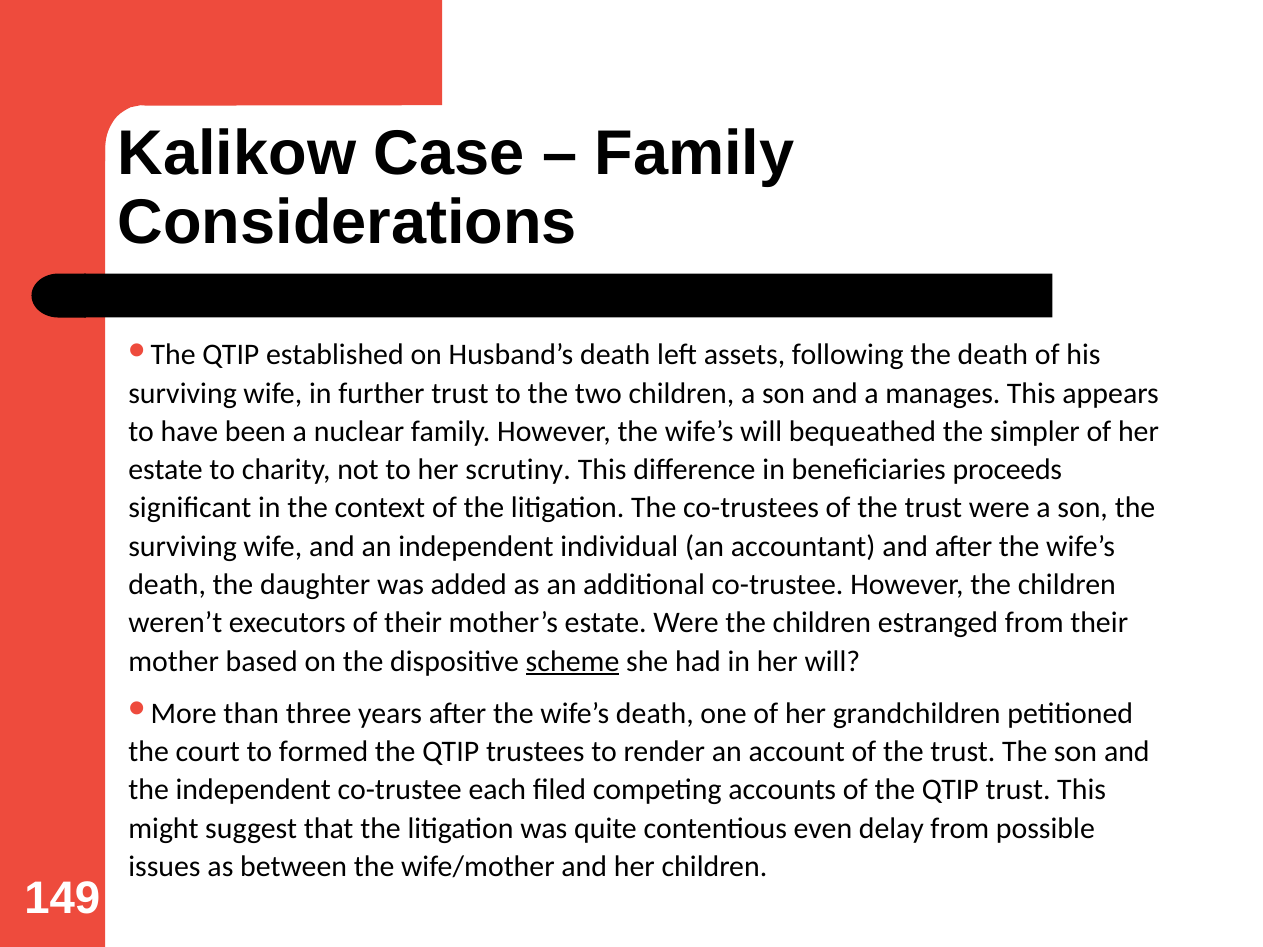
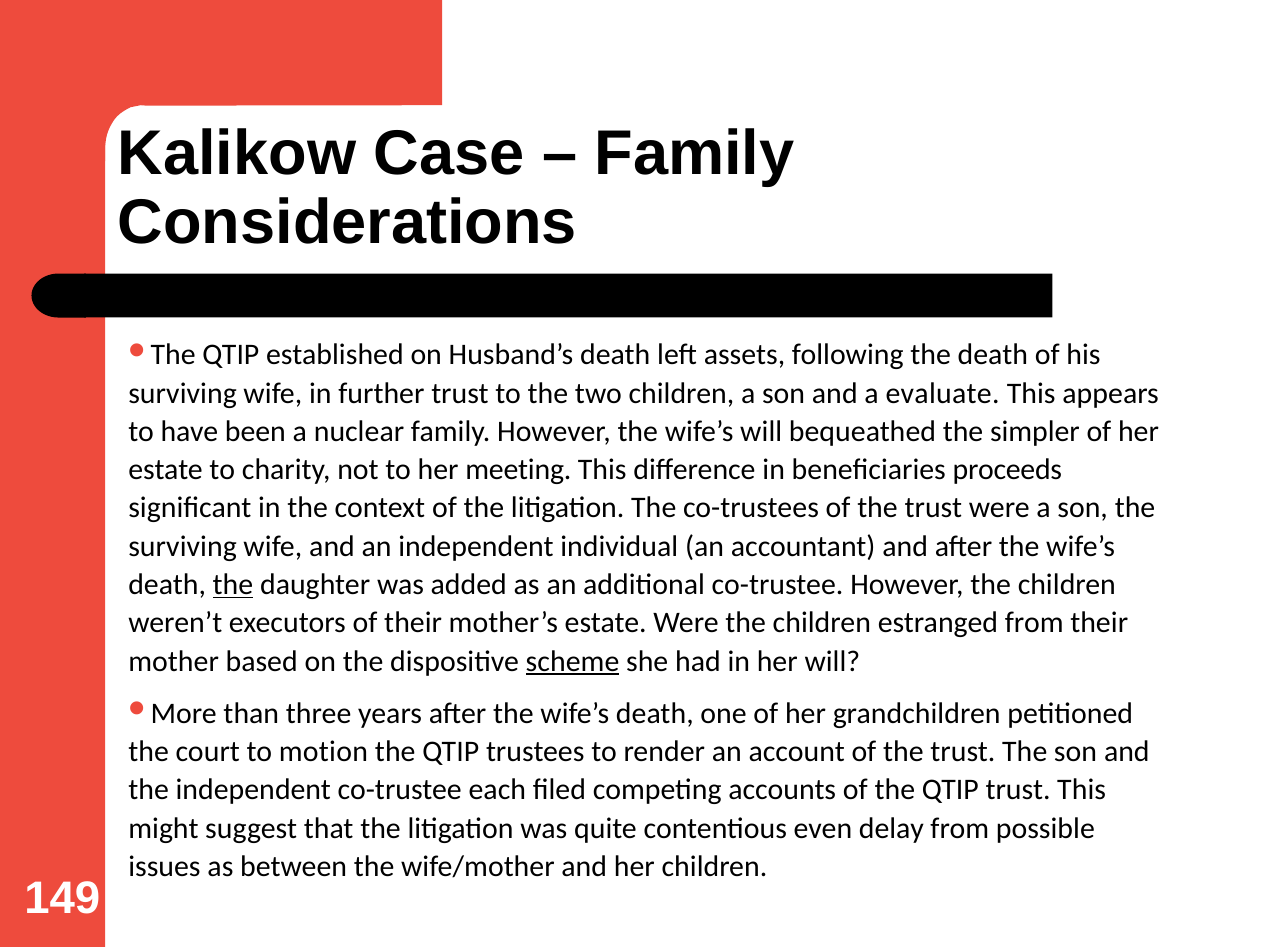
manages: manages -> evaluate
scrutiny: scrutiny -> meeting
the at (233, 585) underline: none -> present
formed: formed -> motion
